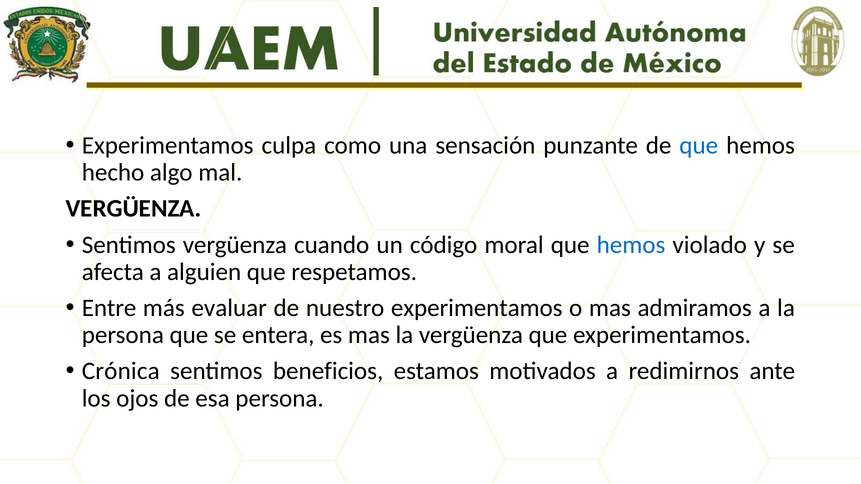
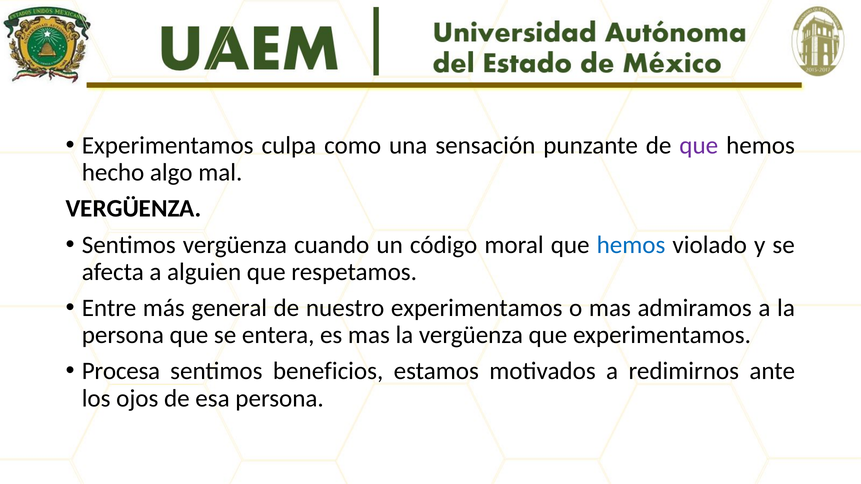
que at (699, 146) colour: blue -> purple
evaluar: evaluar -> general
Crónica: Crónica -> Procesa
